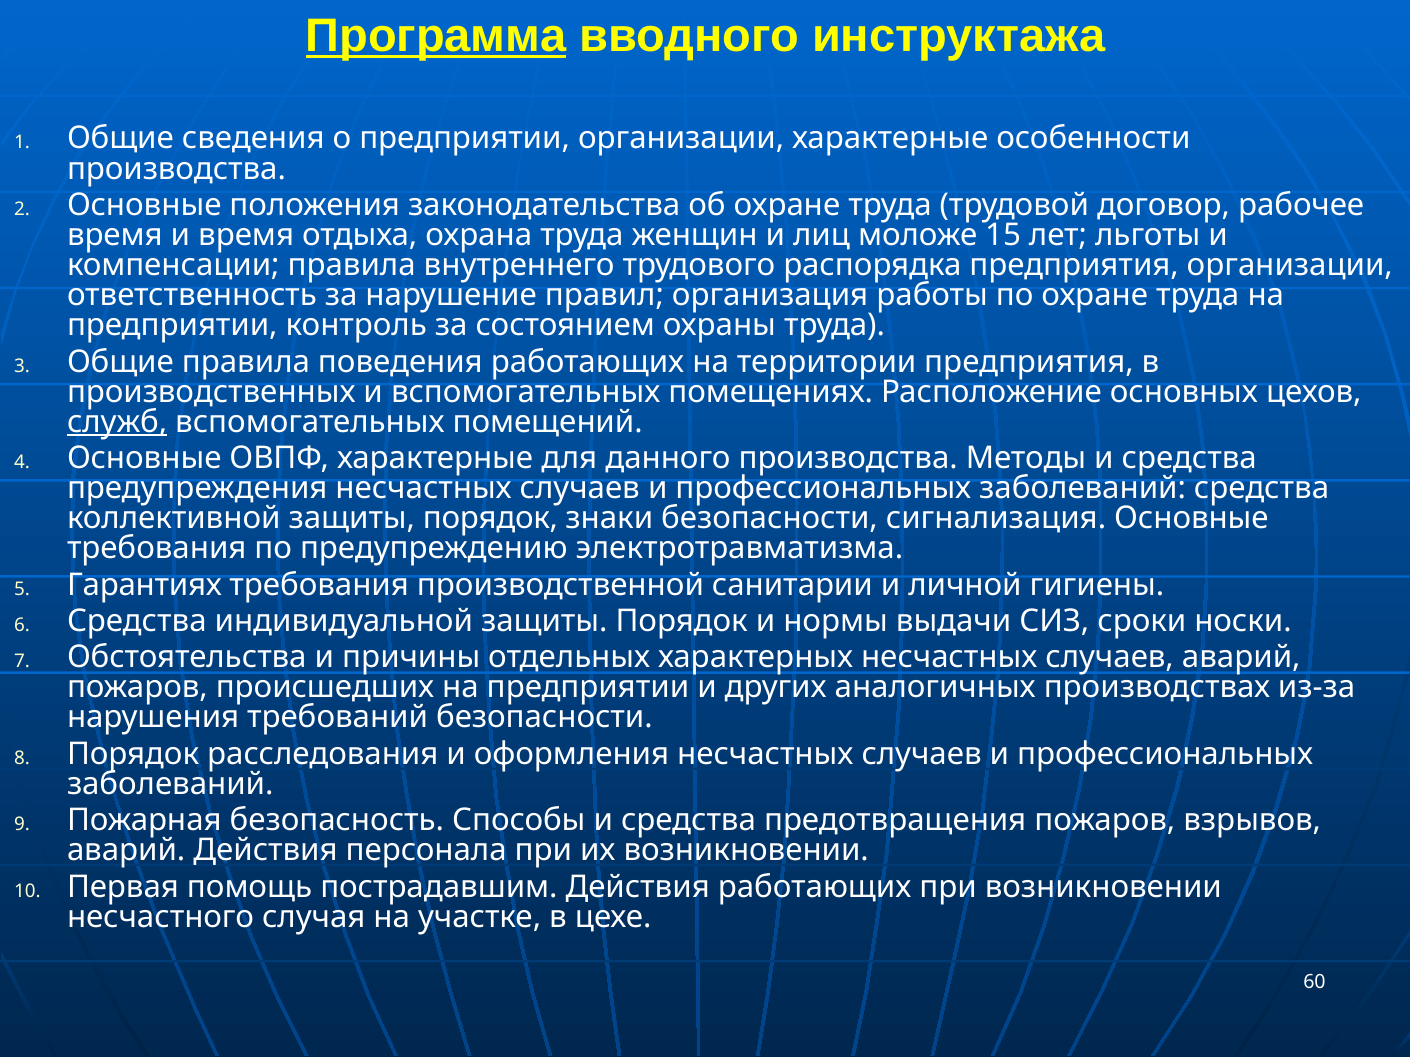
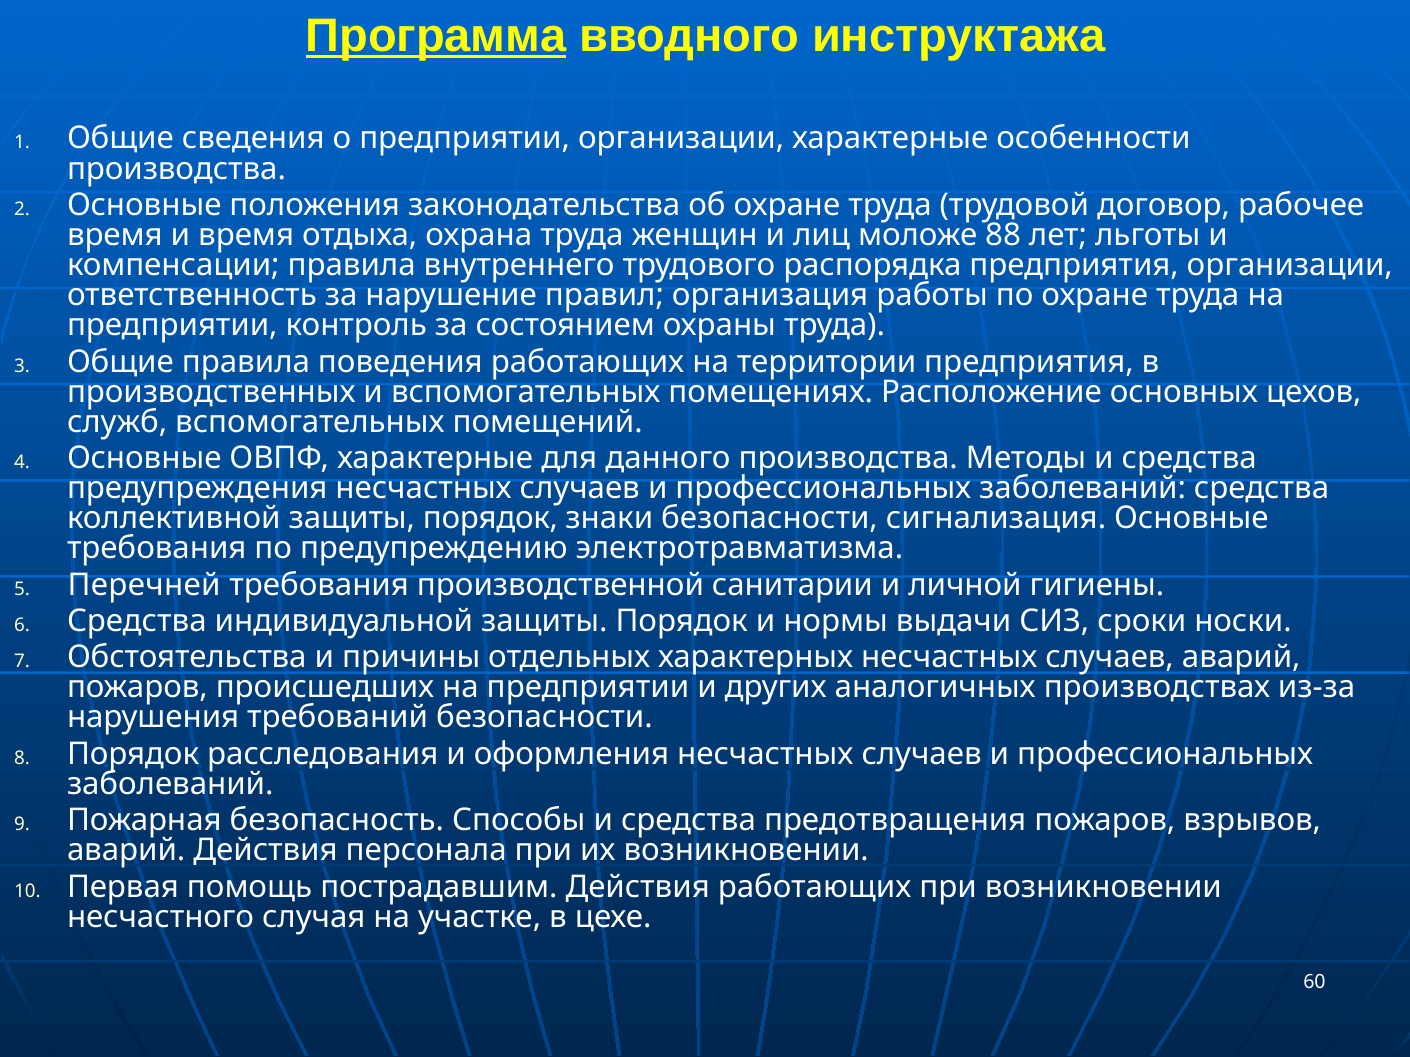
15: 15 -> 88
служб underline: present -> none
Гарантиях: Гарантиях -> Перечней
